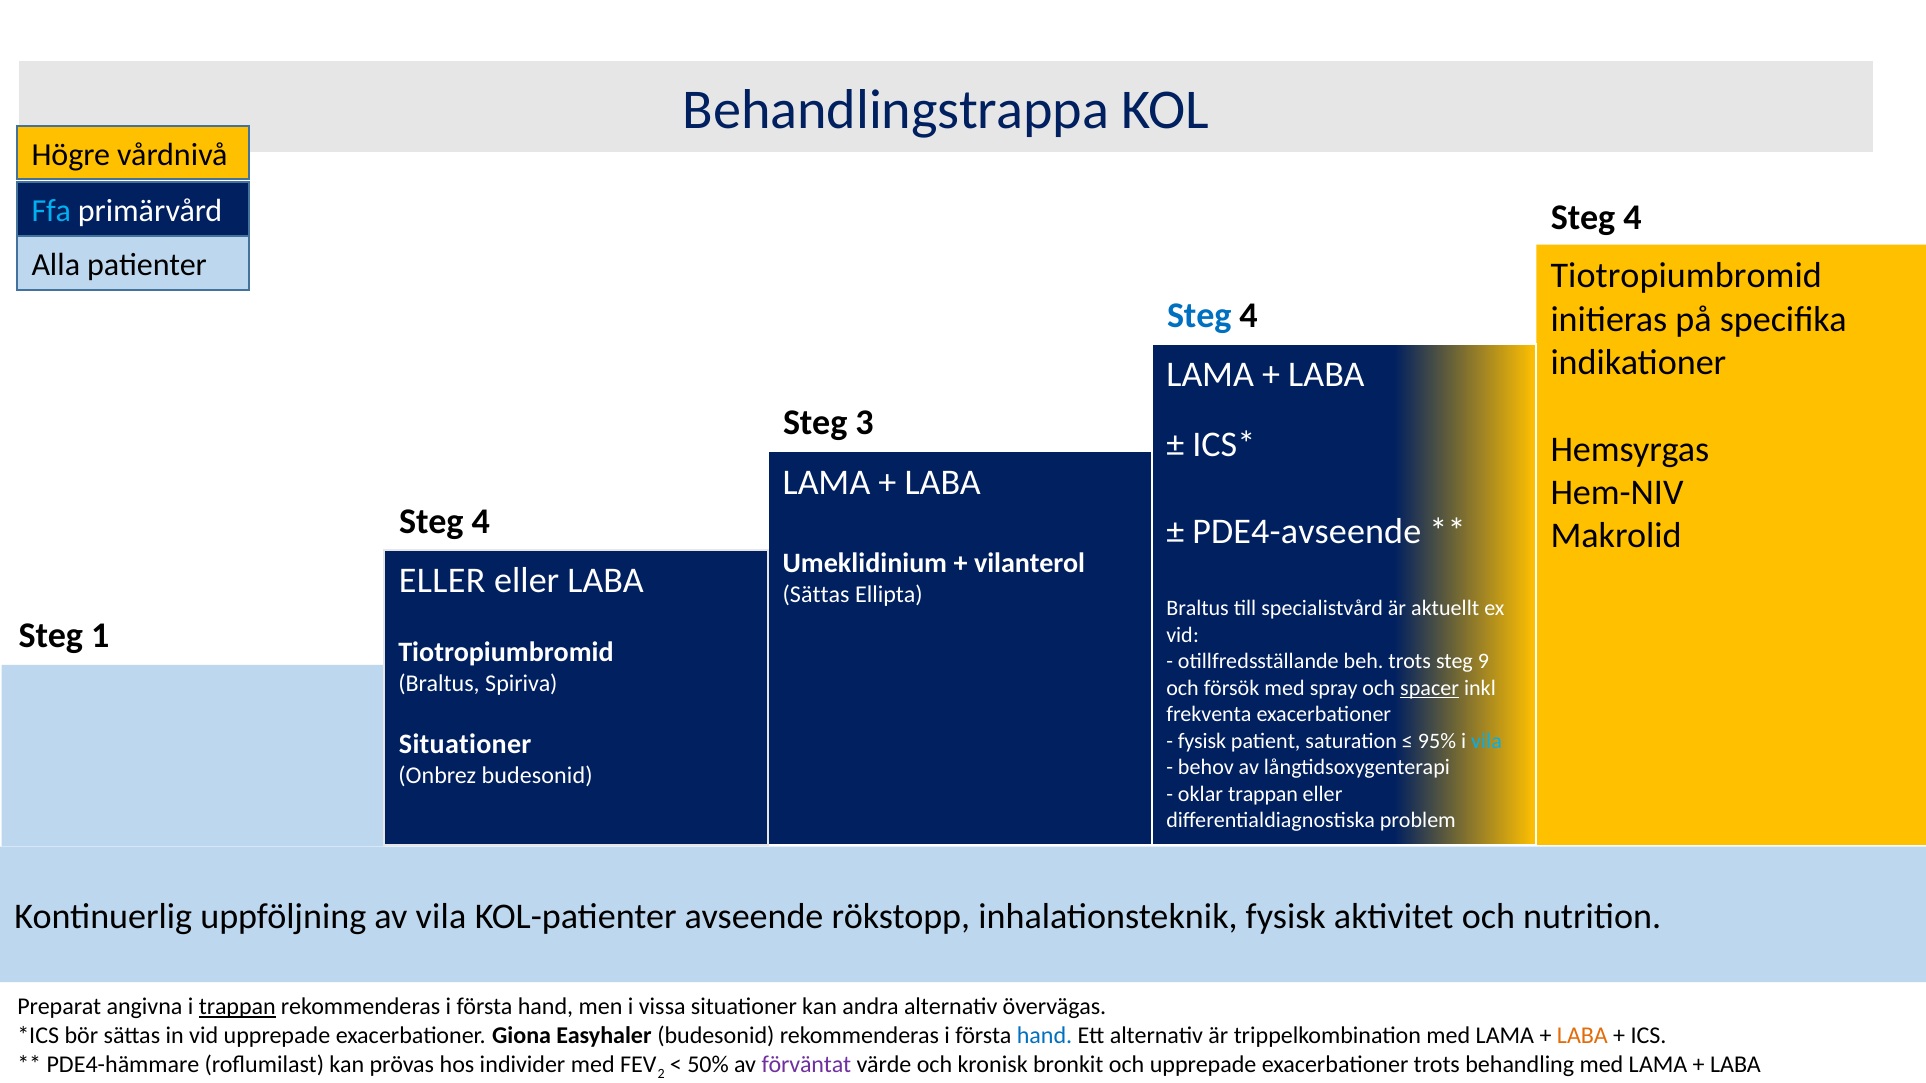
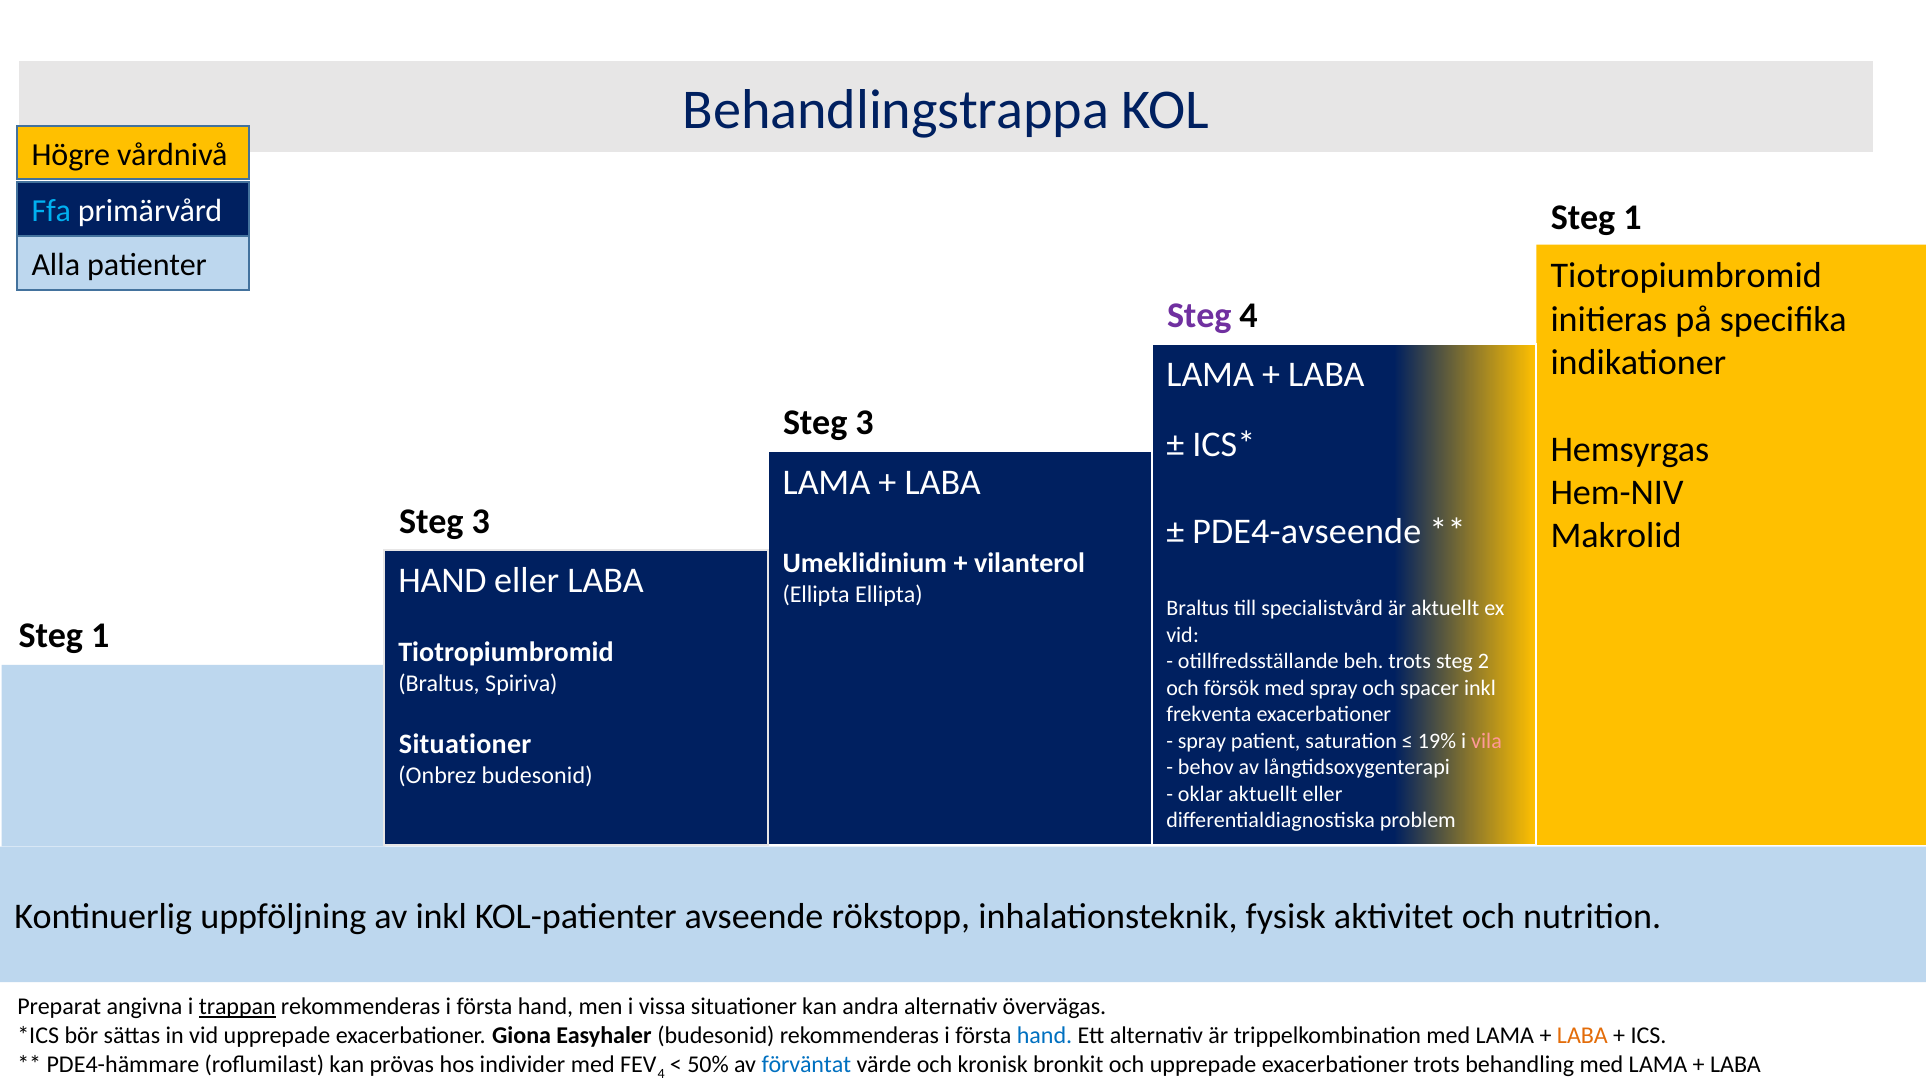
4 at (1632, 218): 4 -> 1
Steg at (1199, 315) colour: blue -> purple
4 at (481, 521): 4 -> 3
ELLER at (442, 581): ELLER -> HAND
Sättas at (816, 595): Sättas -> Ellipta
9: 9 -> 2
spacer underline: present -> none
fysisk at (1202, 741): fysisk -> spray
95%: 95% -> 19%
vila at (1486, 741) colour: light blue -> pink
oklar trappan: trappan -> aktuellt
av vila: vila -> inkl
2 at (661, 1074): 2 -> 4
förväntat colour: purple -> blue
